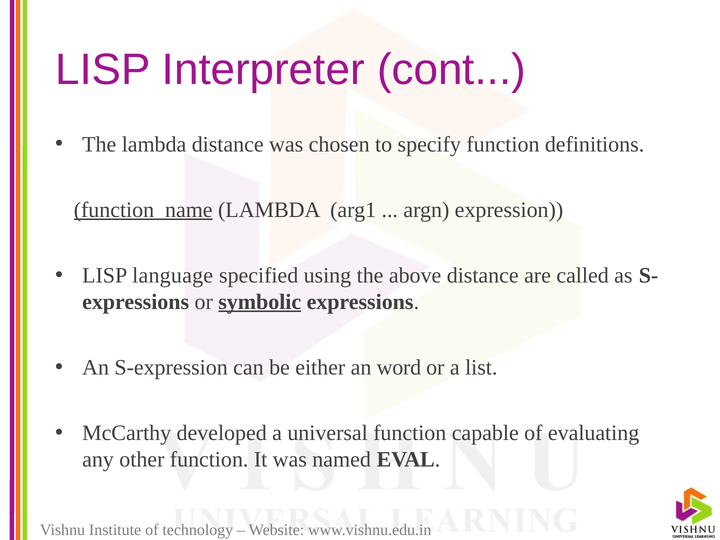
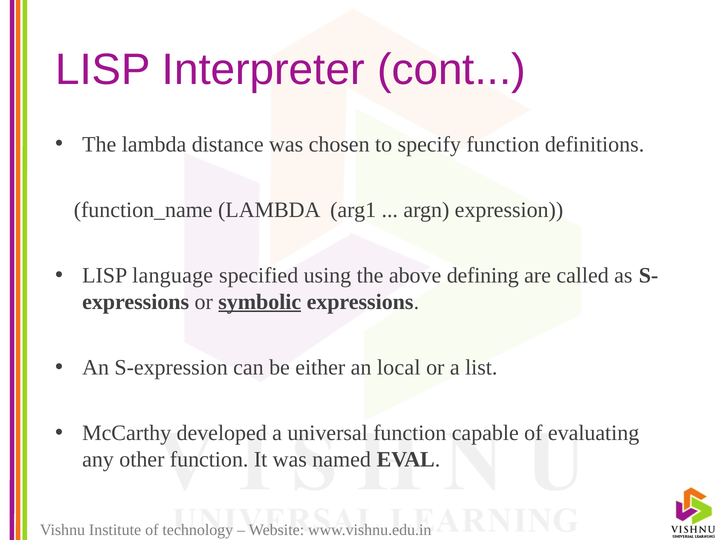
function_name underline: present -> none
above distance: distance -> defining
word: word -> local
